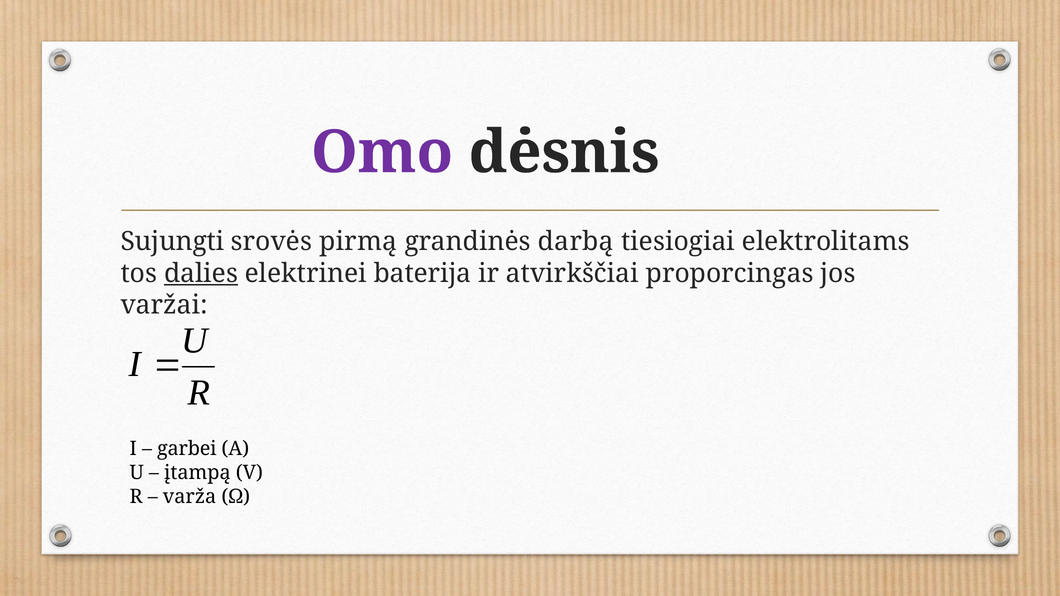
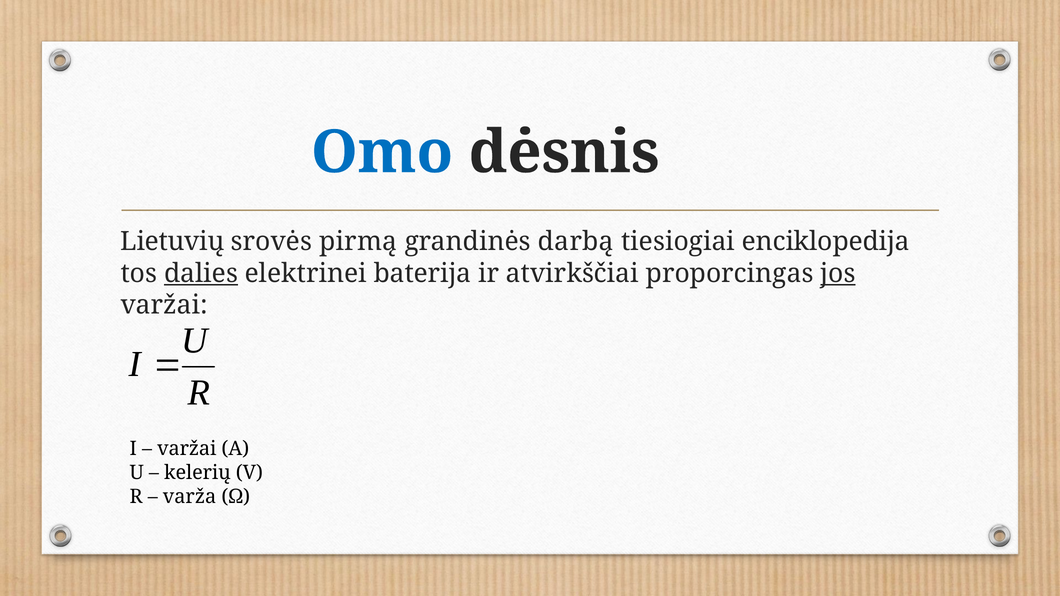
Omo colour: purple -> blue
Sujungti: Sujungti -> Lietuvių
elektrolitams: elektrolitams -> enciklopedija
jos underline: none -> present
garbei at (187, 449): garbei -> varžai
įtampą: įtampą -> kelerių
